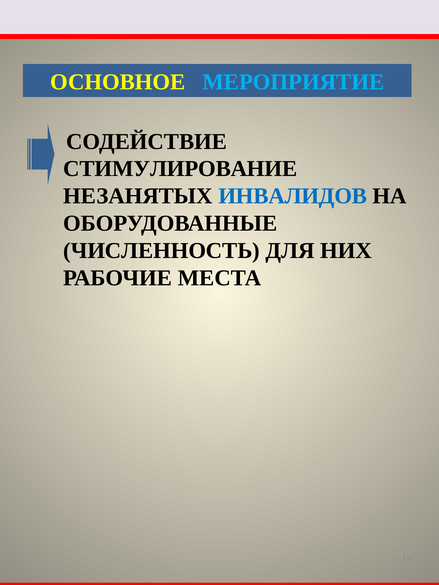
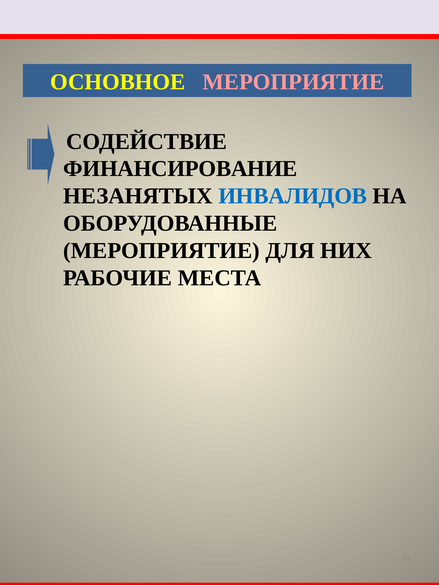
МЕРОПРИЯТИЕ at (293, 82) colour: light blue -> pink
СТИМУЛИРОВАНИЕ: СТИМУЛИРОВАНИЕ -> ФИНАНСИРОВАНИЕ
ЧИСЛЕННОСТЬ at (162, 251): ЧИСЛЕННОСТЬ -> МЕРОПРИЯТИЕ
